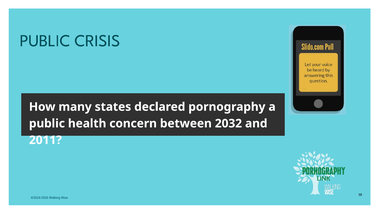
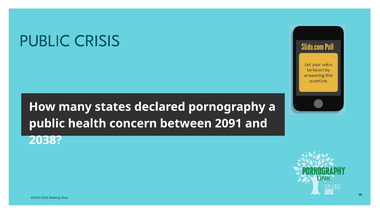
2032: 2032 -> 2091
2011: 2011 -> 2038
